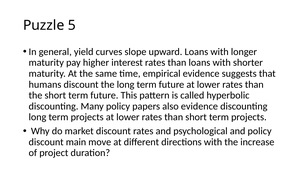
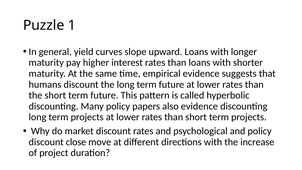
5: 5 -> 1
main: main -> close
